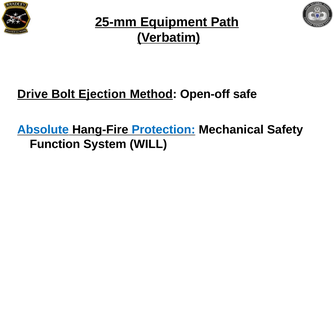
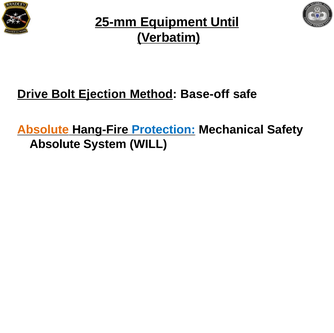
Path: Path -> Until
Open-off: Open-off -> Base-off
Absolute at (43, 130) colour: blue -> orange
Function at (55, 144): Function -> Absolute
